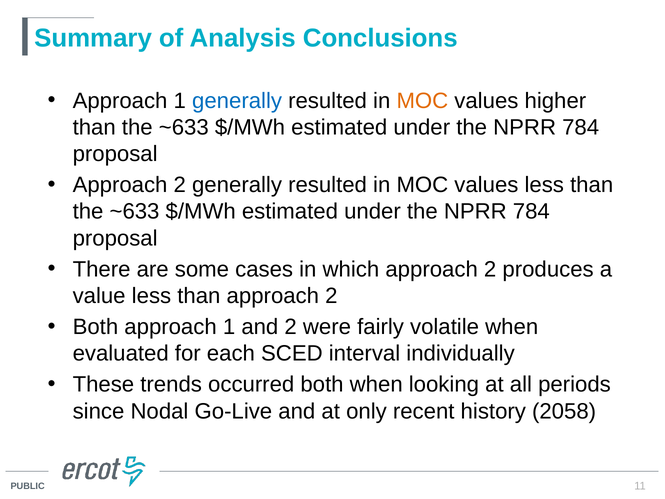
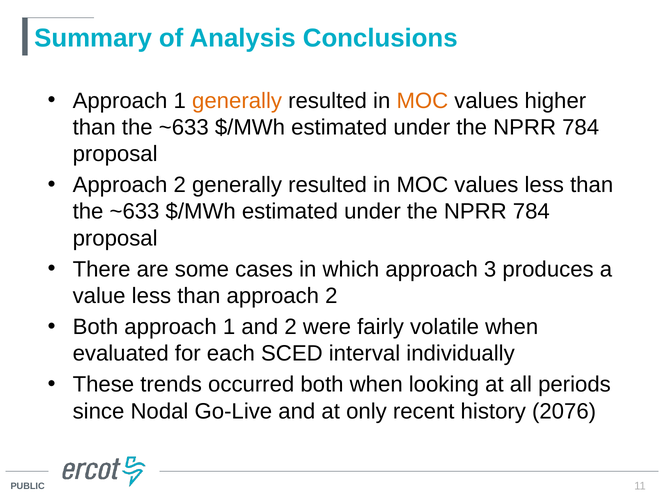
generally at (237, 101) colour: blue -> orange
which approach 2: 2 -> 3
2058: 2058 -> 2076
